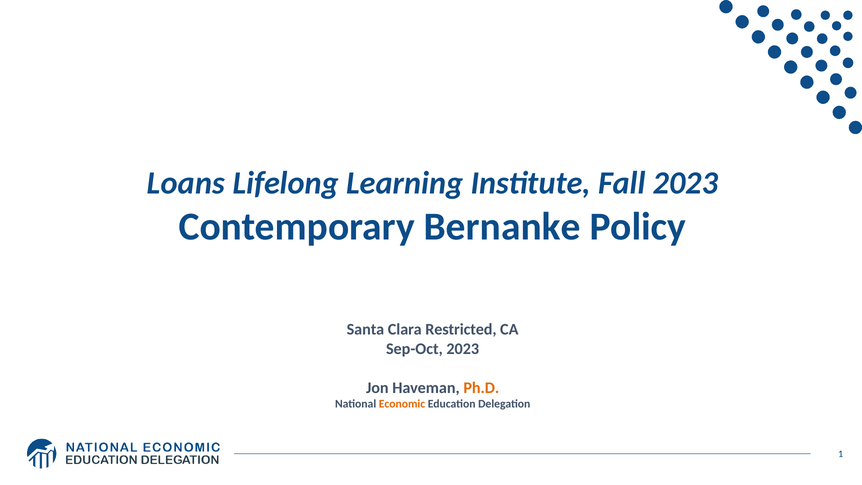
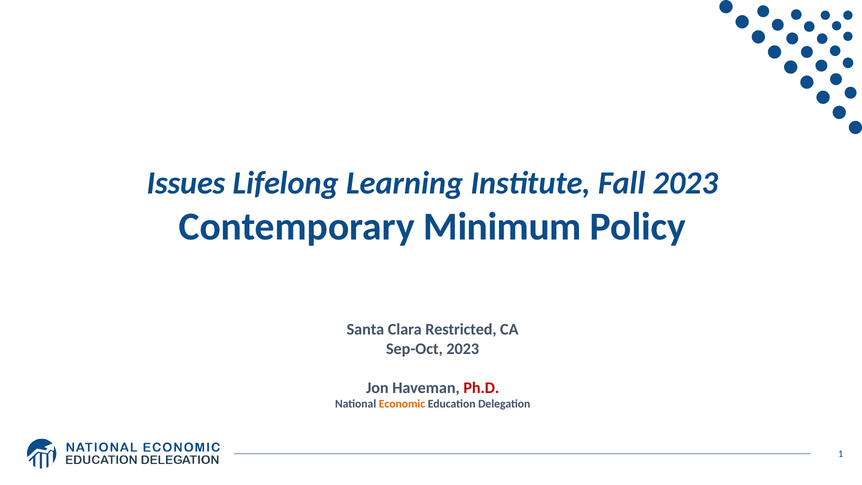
Loans: Loans -> Issues
Bernanke: Bernanke -> Minimum
Ph.D colour: orange -> red
